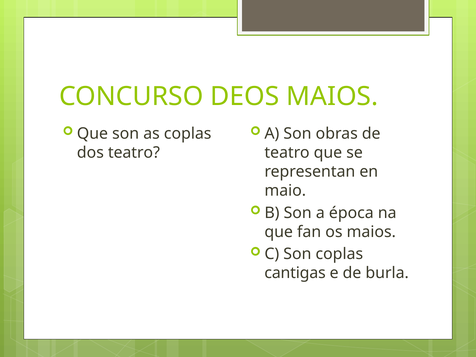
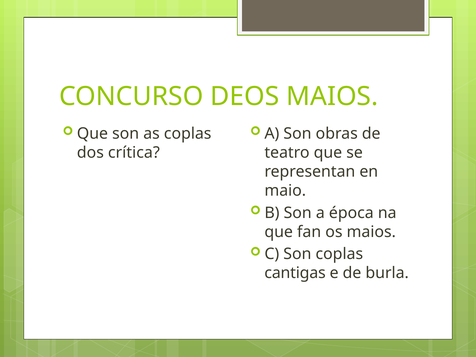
dos teatro: teatro -> crítica
